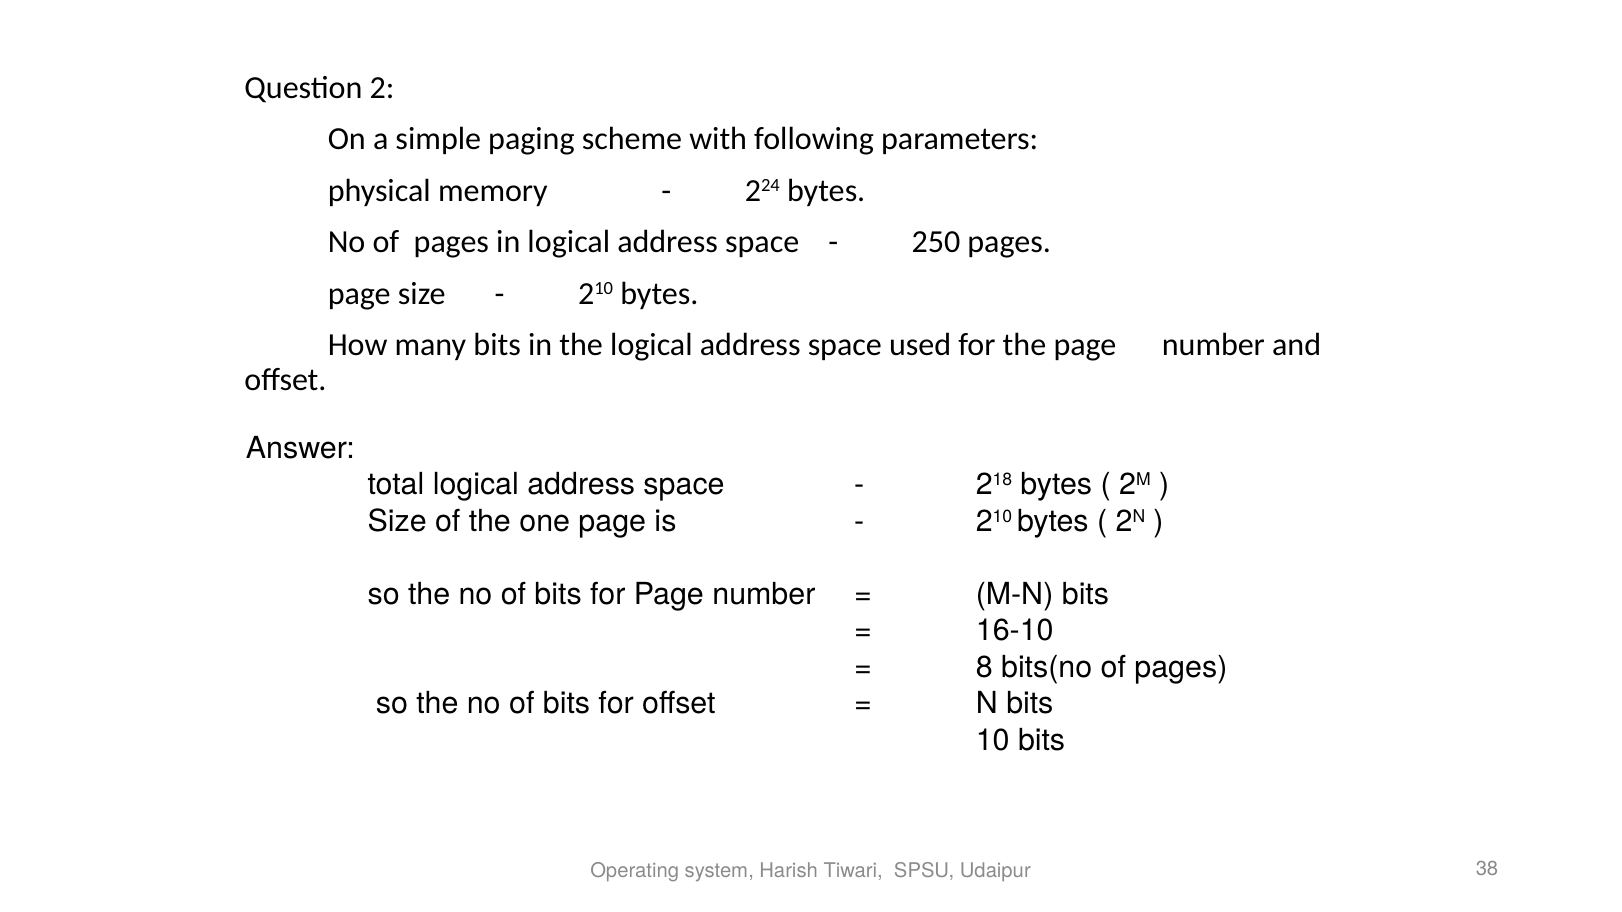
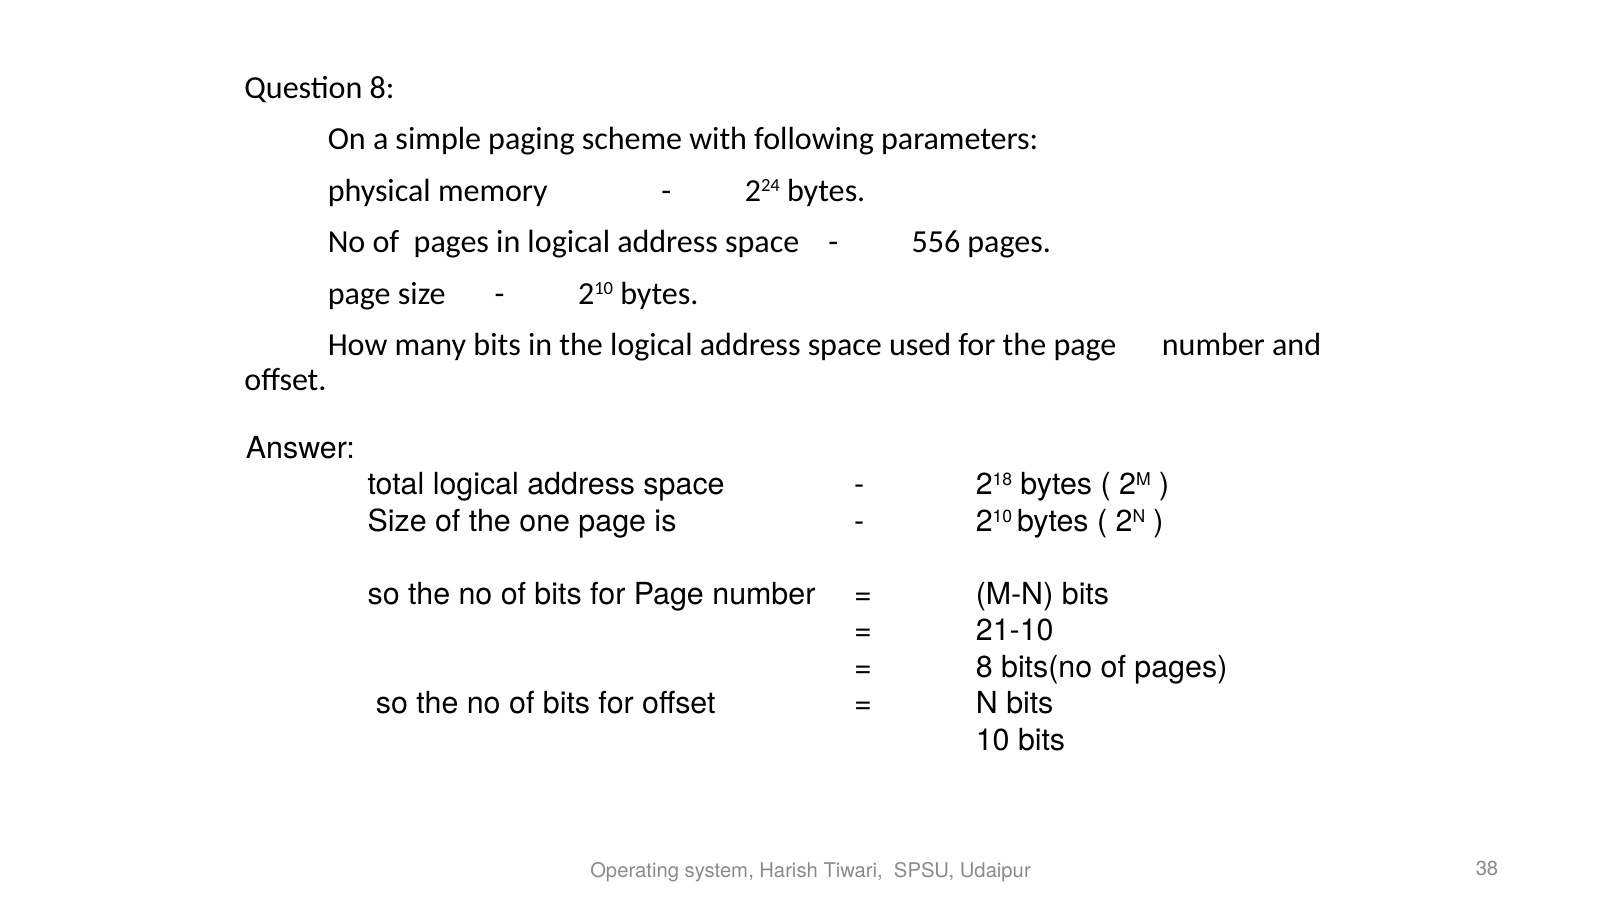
Question 2: 2 -> 8
250: 250 -> 556
16-10: 16-10 -> 21-10
